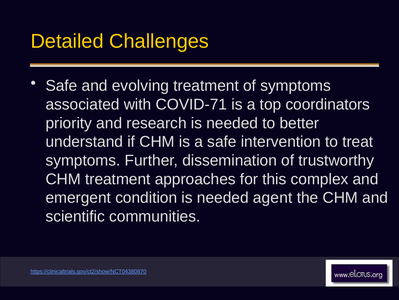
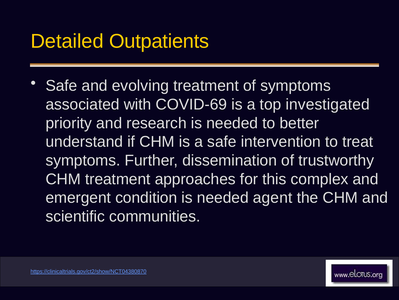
Challenges: Challenges -> Outpatients
COVID-71: COVID-71 -> COVID-69
coordinators: coordinators -> investigated
